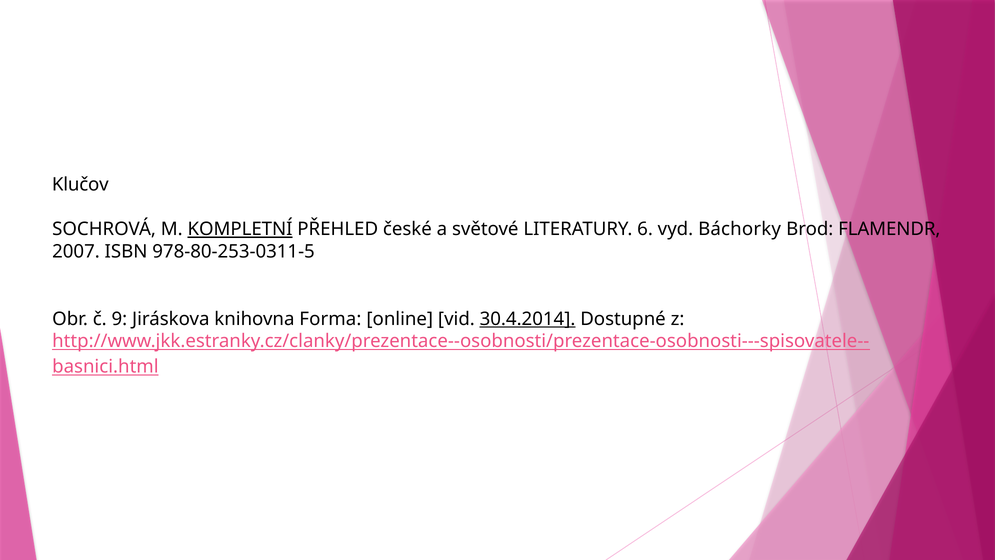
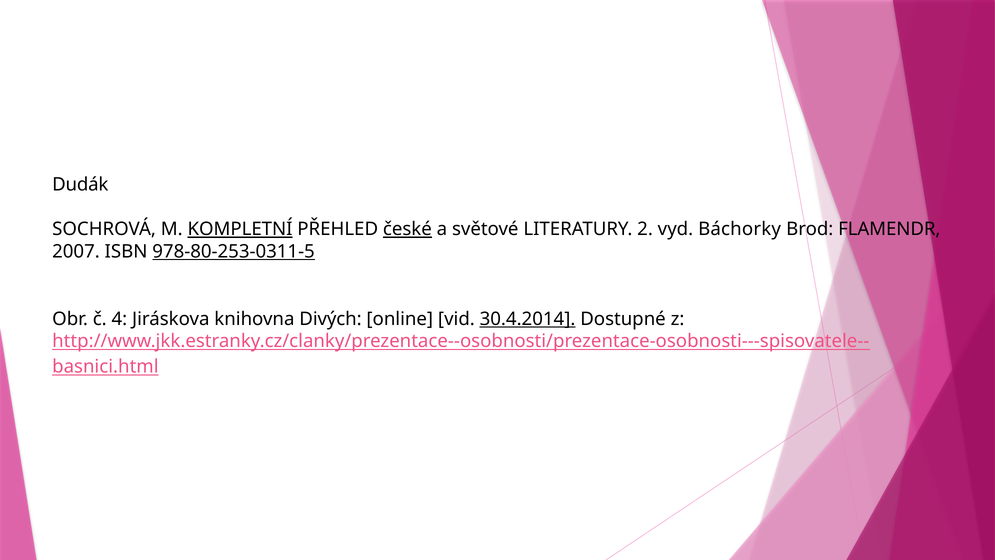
Klučov: Klučov -> Dudák
české underline: none -> present
6: 6 -> 2
978-80-253-0311-5 underline: none -> present
9: 9 -> 4
Forma: Forma -> Divých
